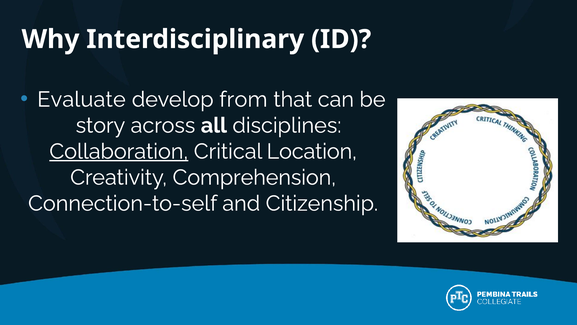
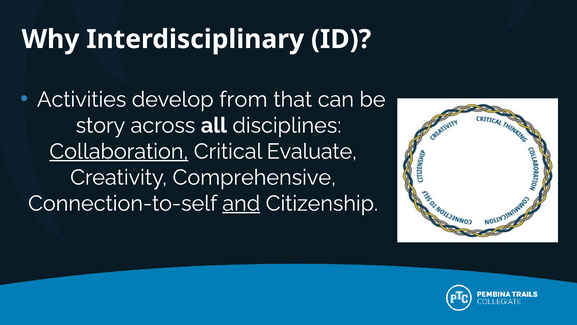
Evaluate: Evaluate -> Activities
Location: Location -> Evaluate
Comprehension: Comprehension -> Comprehensive
and underline: none -> present
